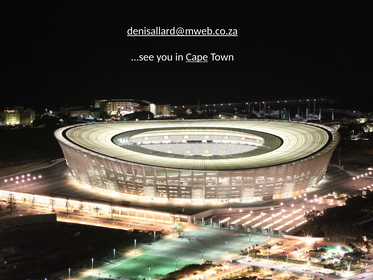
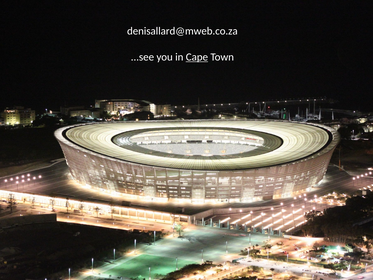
denisallard@mweb.co.za underline: present -> none
